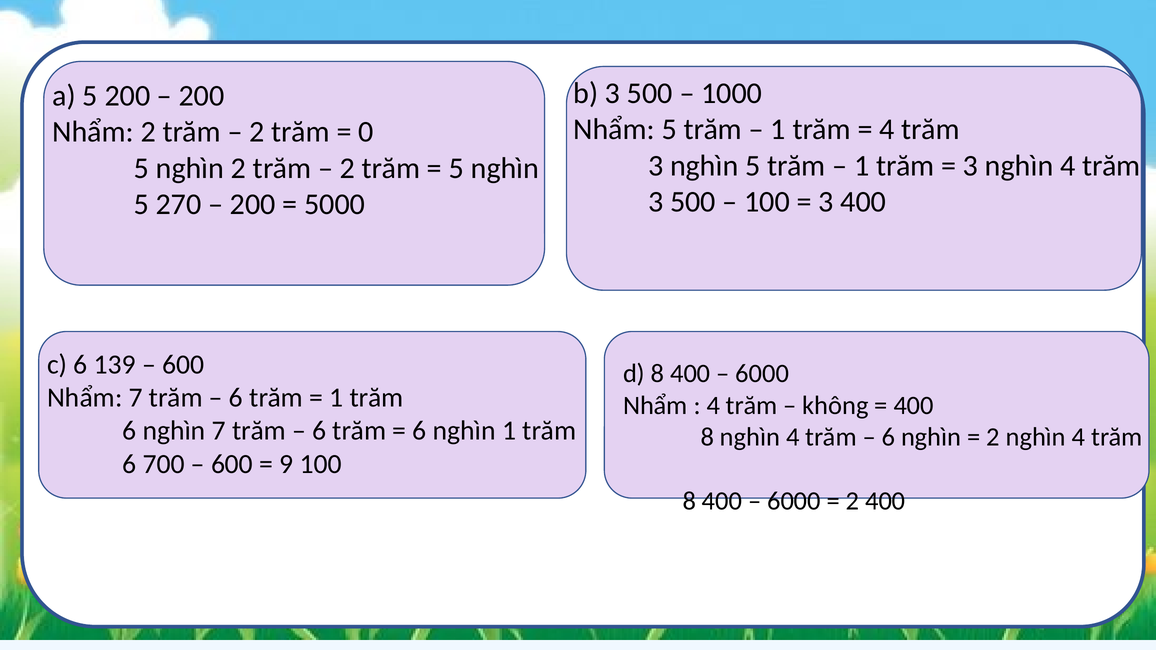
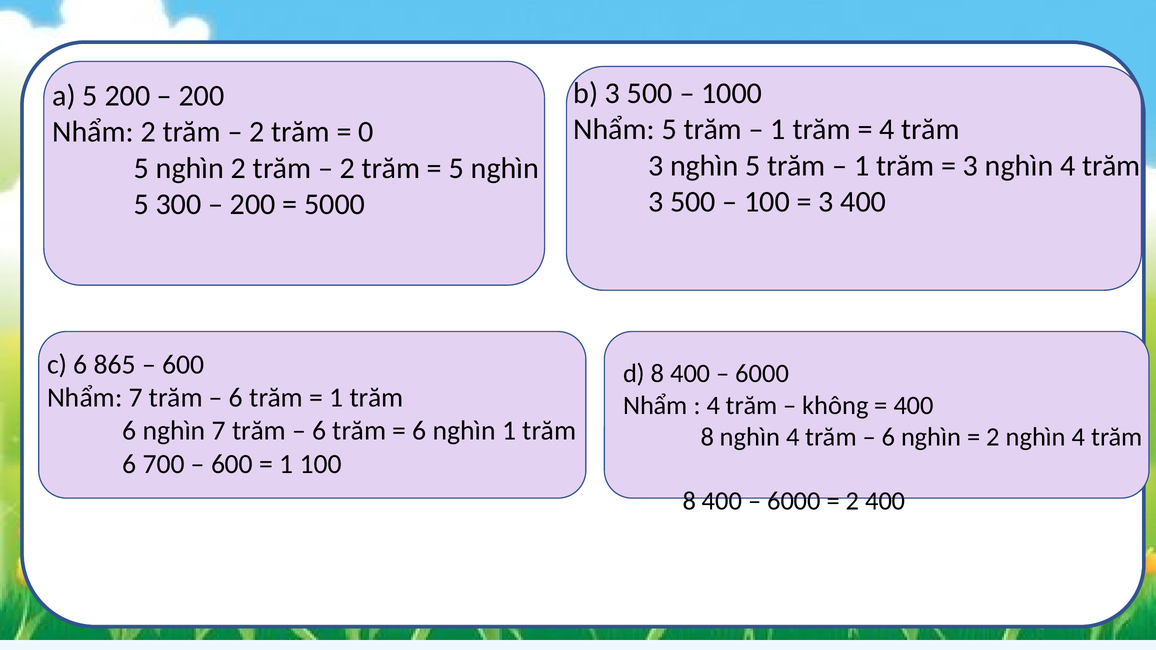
270: 270 -> 300
139: 139 -> 865
9 at (286, 464): 9 -> 1
